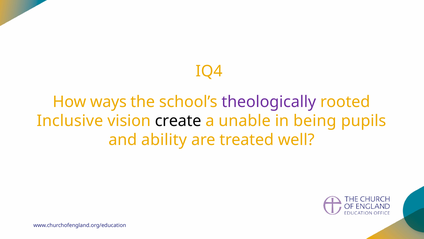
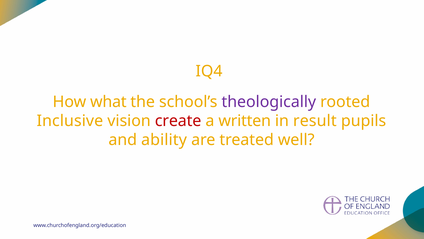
ways: ways -> what
create colour: black -> red
unable: unable -> written
being: being -> result
